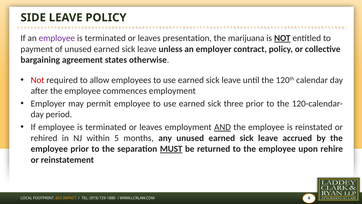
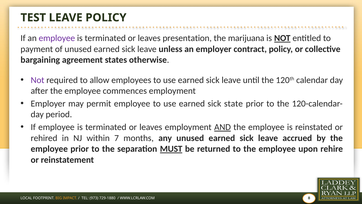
SIDE: SIDE -> TEST
Not at (38, 80) colour: red -> purple
three: three -> state
5: 5 -> 7
